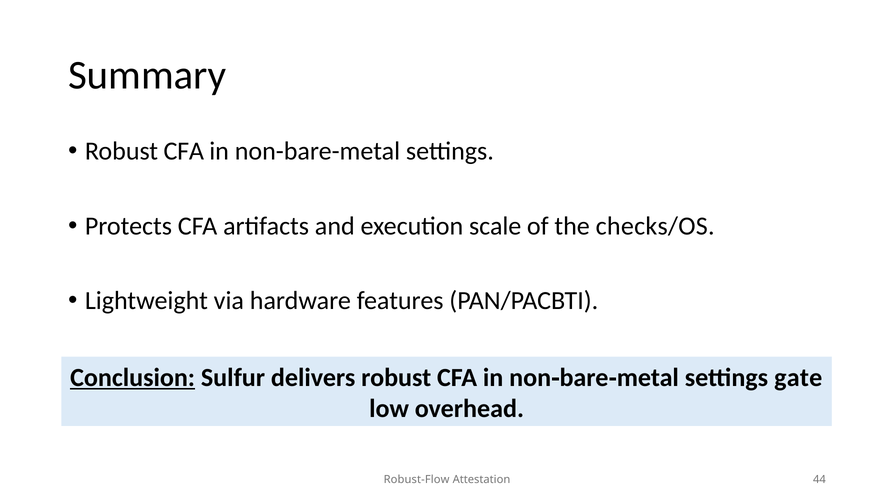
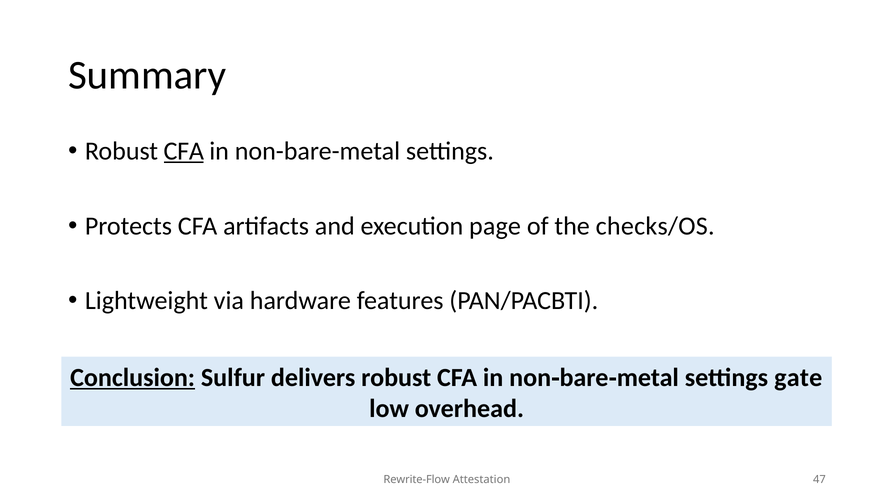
CFA at (184, 151) underline: none -> present
scale: scale -> page
Robust-Flow: Robust-Flow -> Rewrite-Flow
44: 44 -> 47
